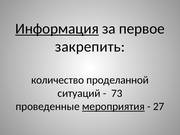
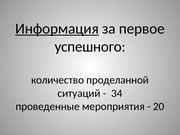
закрепить: закрепить -> успешного
73: 73 -> 34
мероприятия underline: present -> none
27: 27 -> 20
